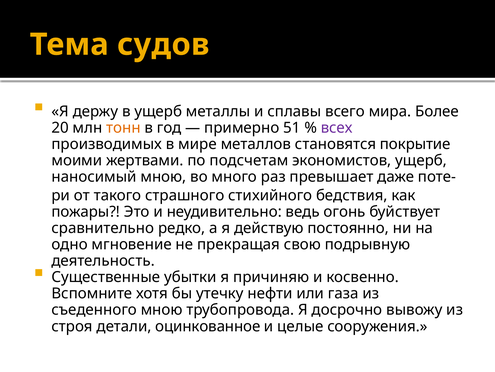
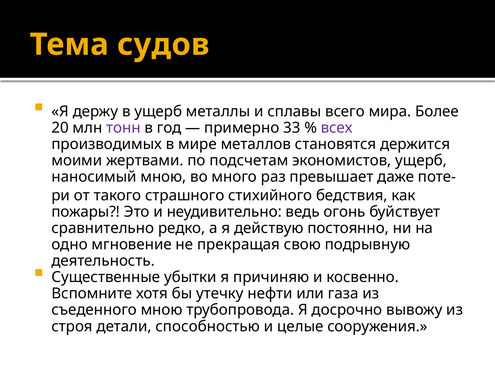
тонн colour: orange -> purple
51: 51 -> 33
покрытие: покрытие -> держится
оцинкованное: оцинкованное -> способностью
